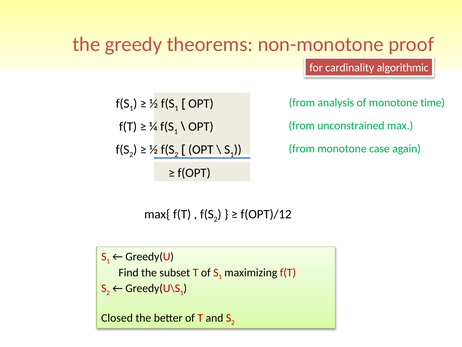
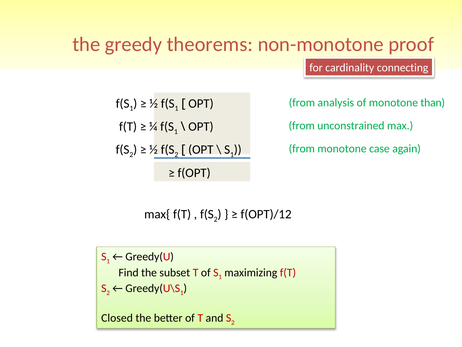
algorithmic: algorithmic -> connecting
time: time -> than
